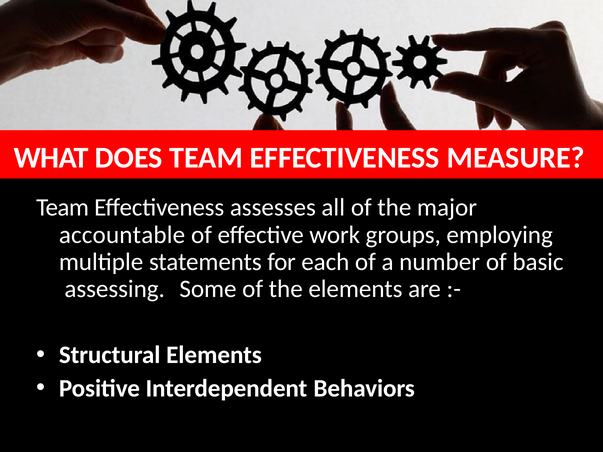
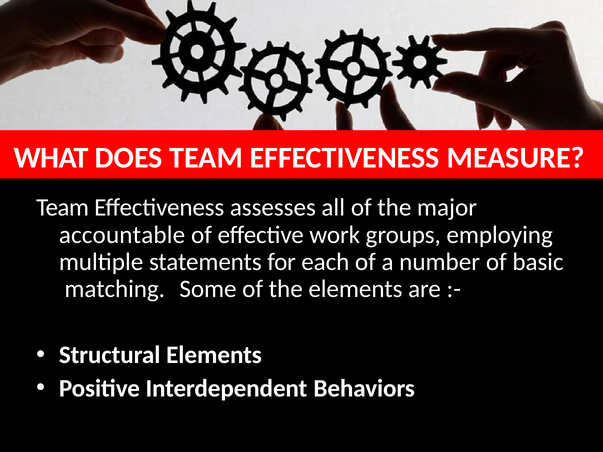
assessing: assessing -> matching
